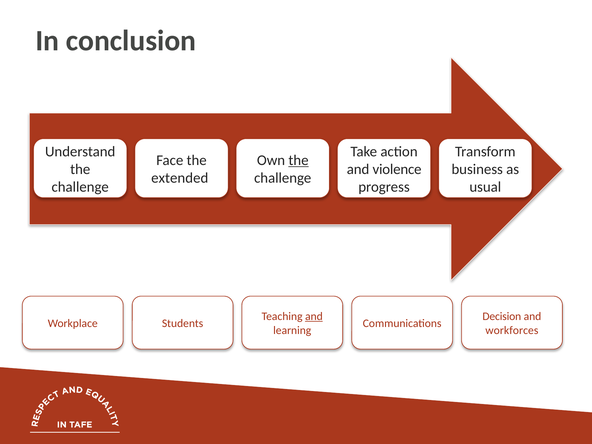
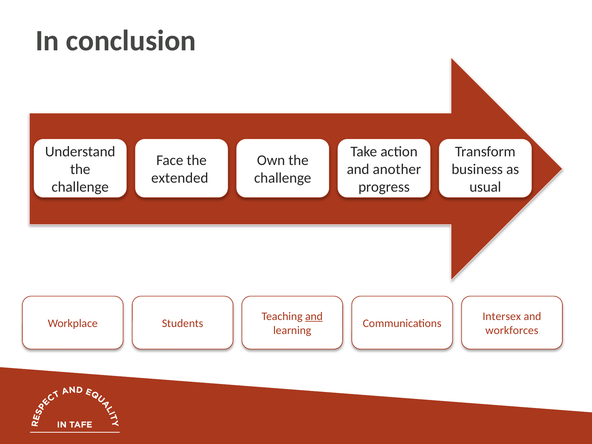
the at (298, 160) underline: present -> none
violence: violence -> another
Decision: Decision -> Intersex
